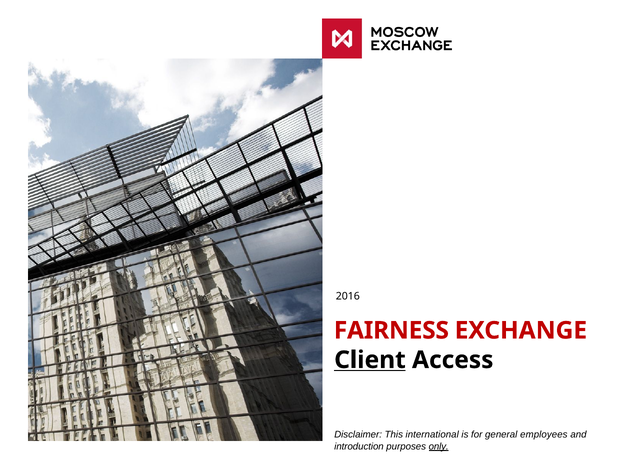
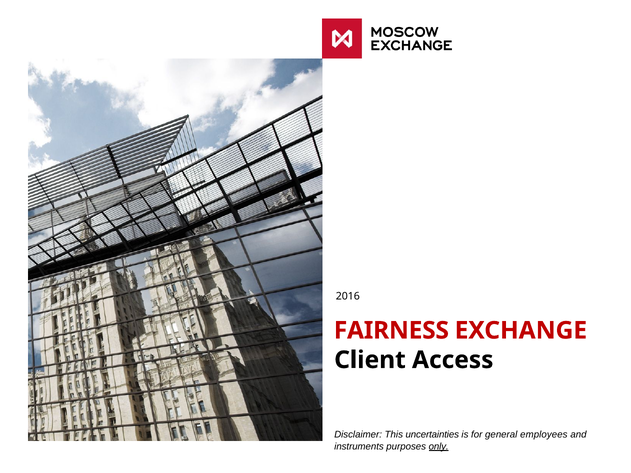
Client underline: present -> none
international: international -> uncertainties
introduction: introduction -> instruments
